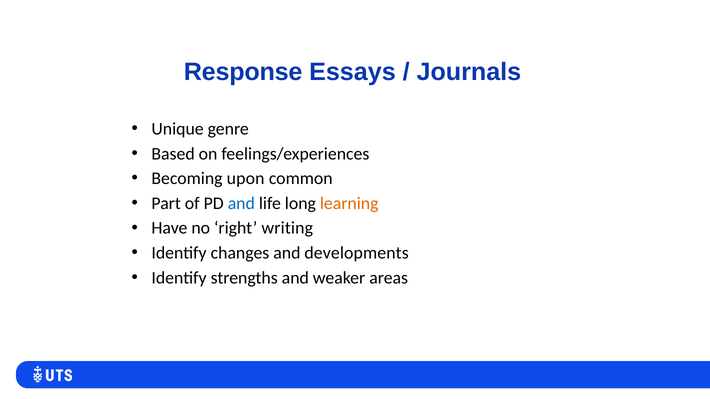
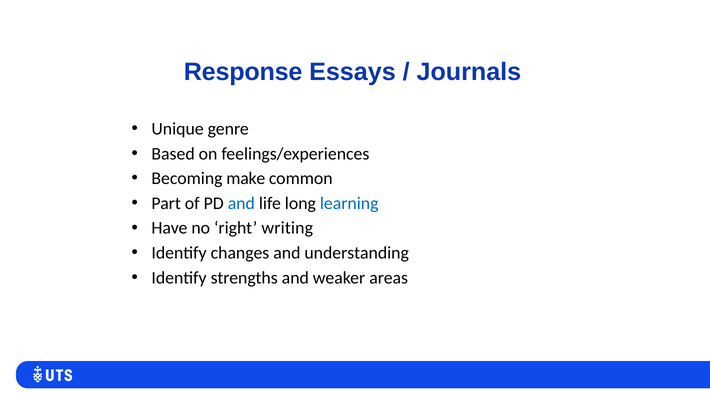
upon: upon -> make
learning colour: orange -> blue
developments: developments -> understanding
